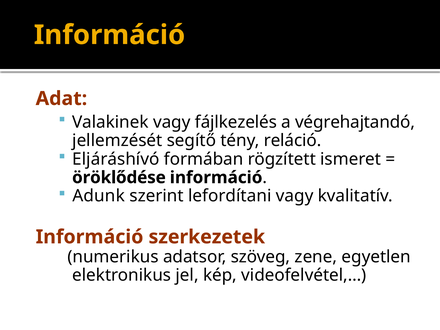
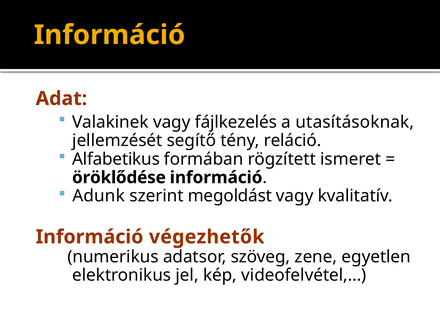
végrehajtandó: végrehajtandó -> utasításoknak
Eljáráshívó: Eljáráshívó -> Alfabetikus
lefordítani: lefordítani -> megoldást
szerkezetek: szerkezetek -> végezhetők
